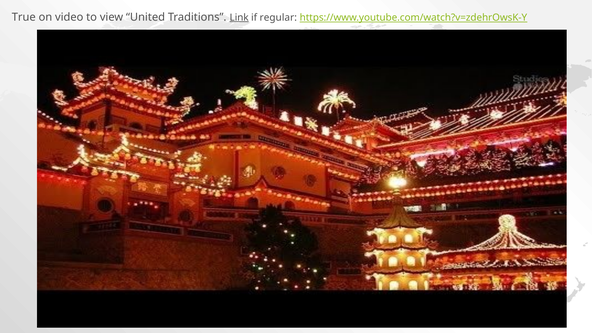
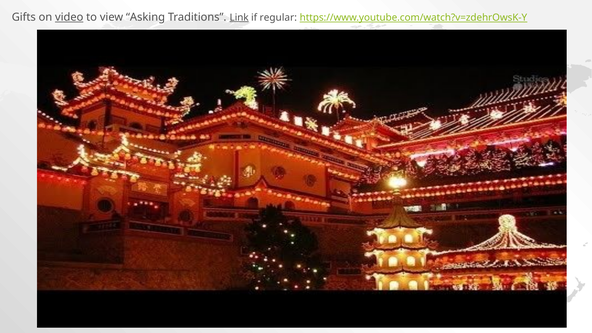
True: True -> Gifts
video underline: none -> present
United: United -> Asking
